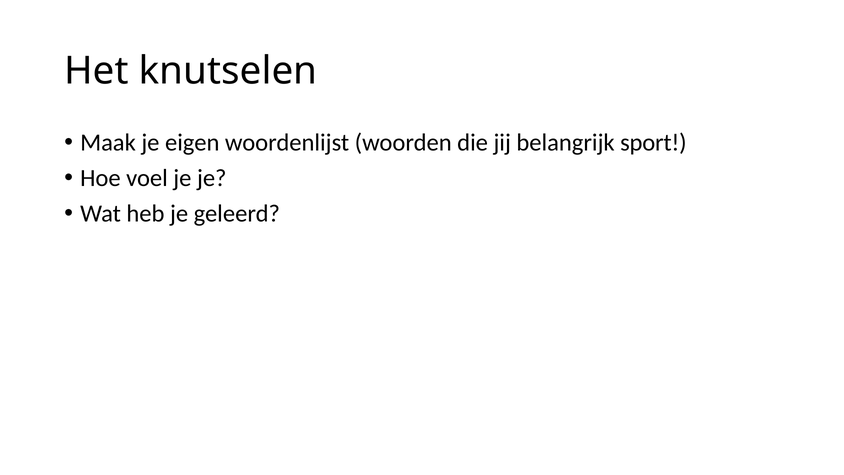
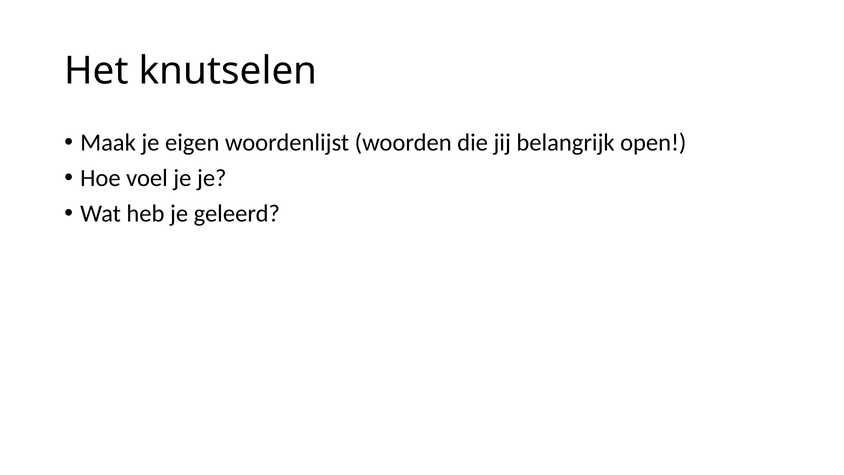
sport: sport -> open
